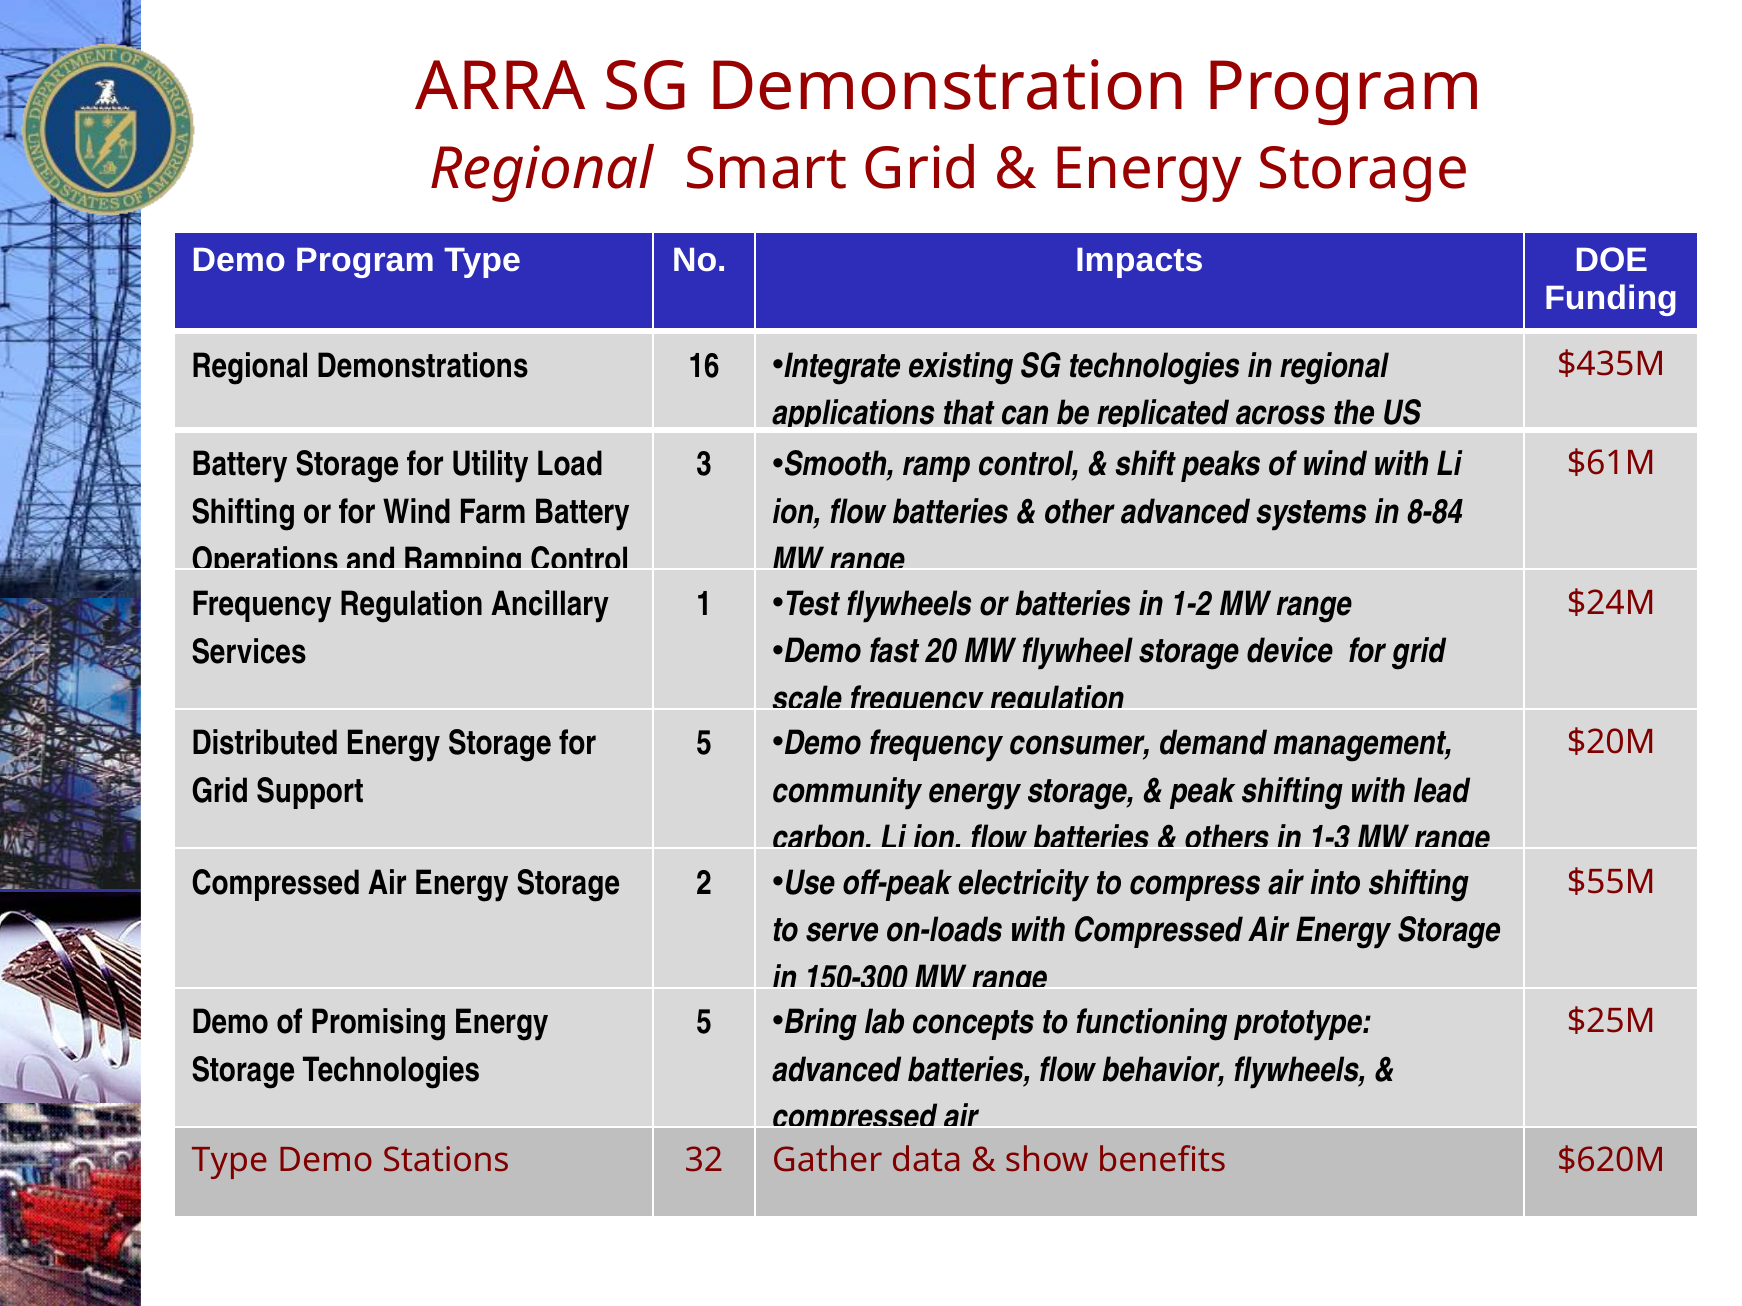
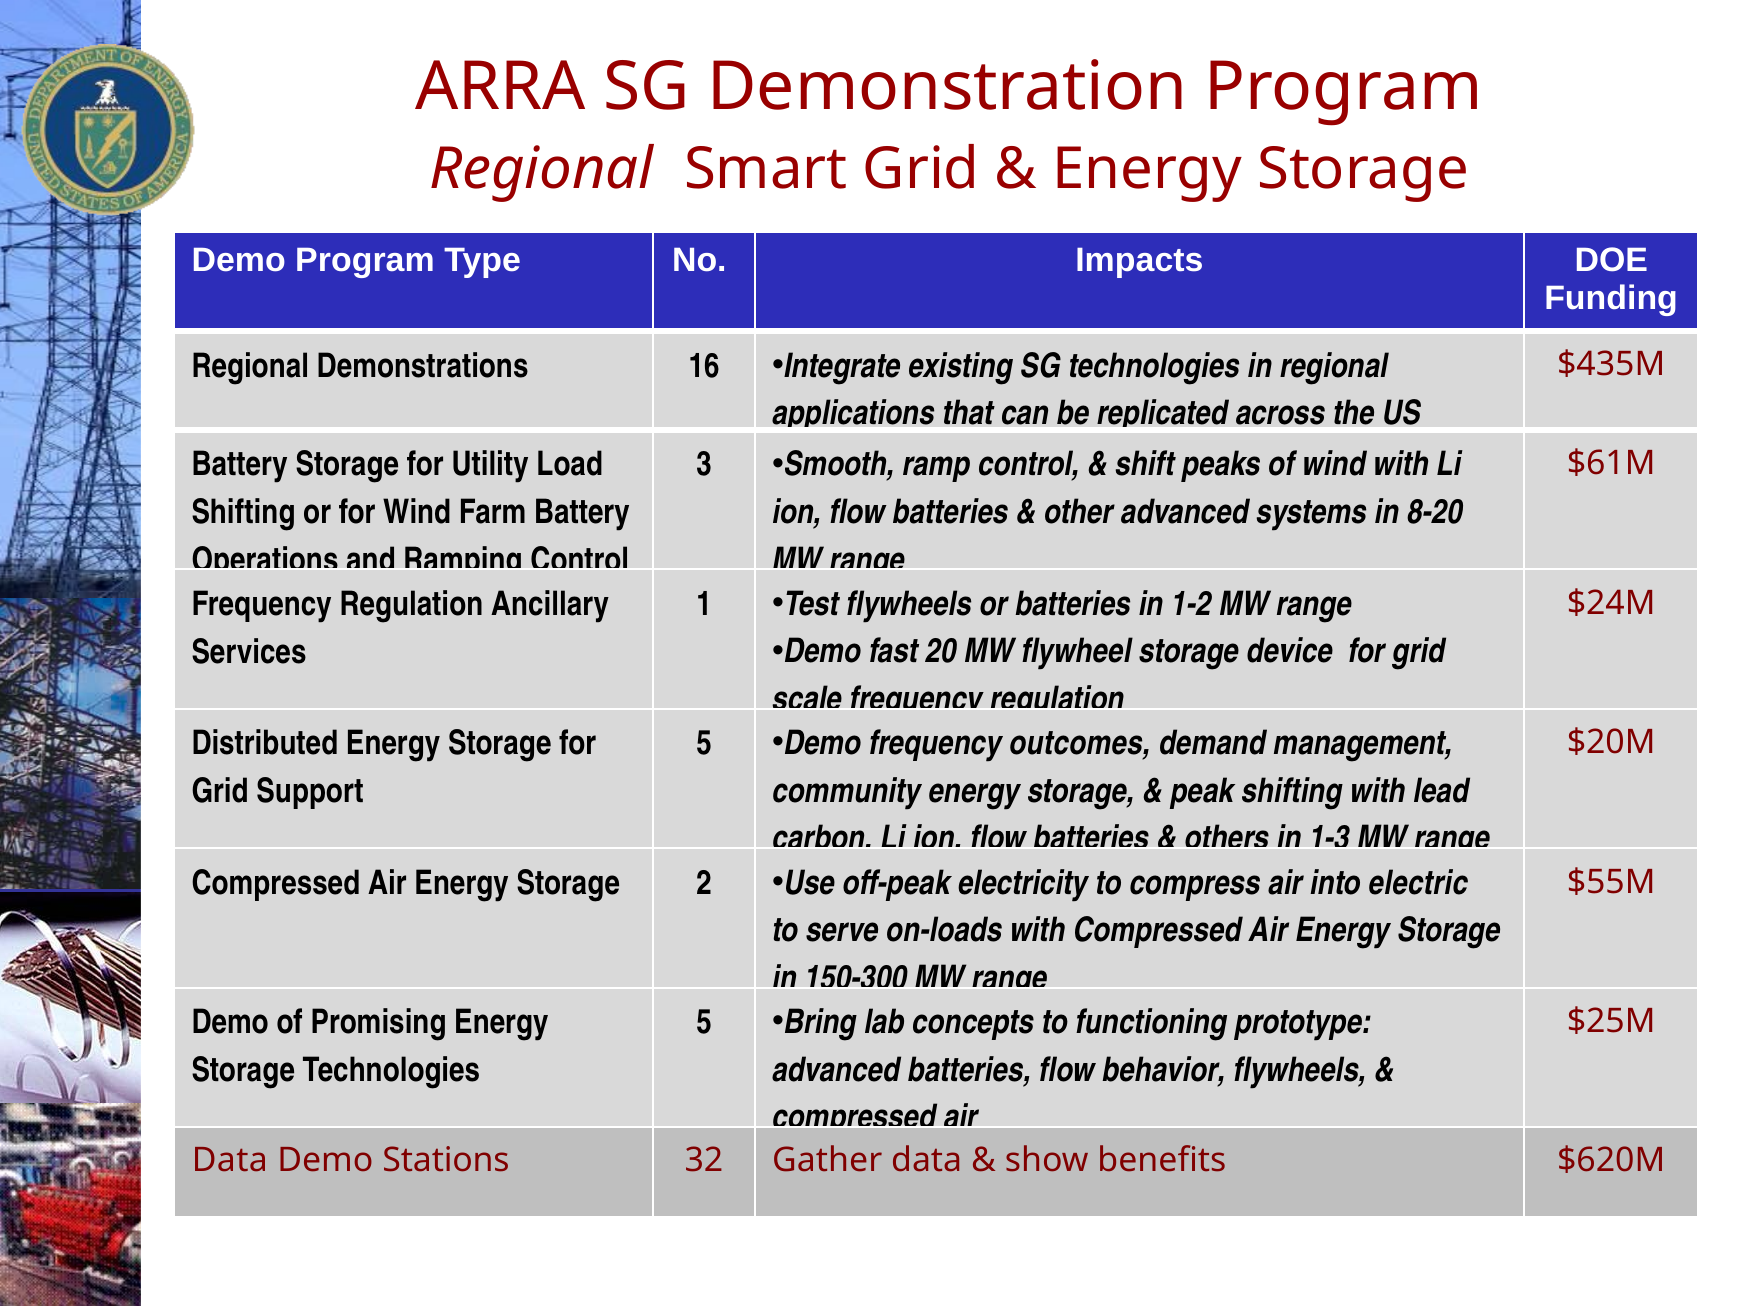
8-84: 8-84 -> 8-20
consumer: consumer -> outcomes
into shifting: shifting -> electric
Type at (230, 1161): Type -> Data
